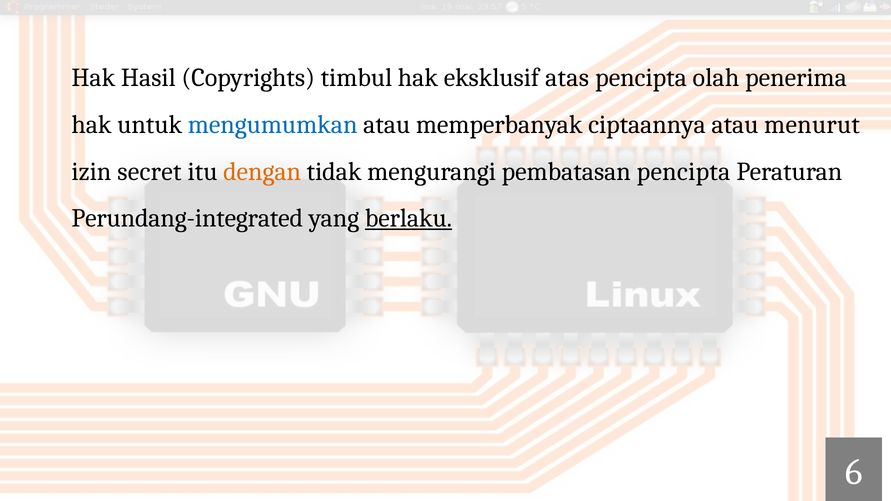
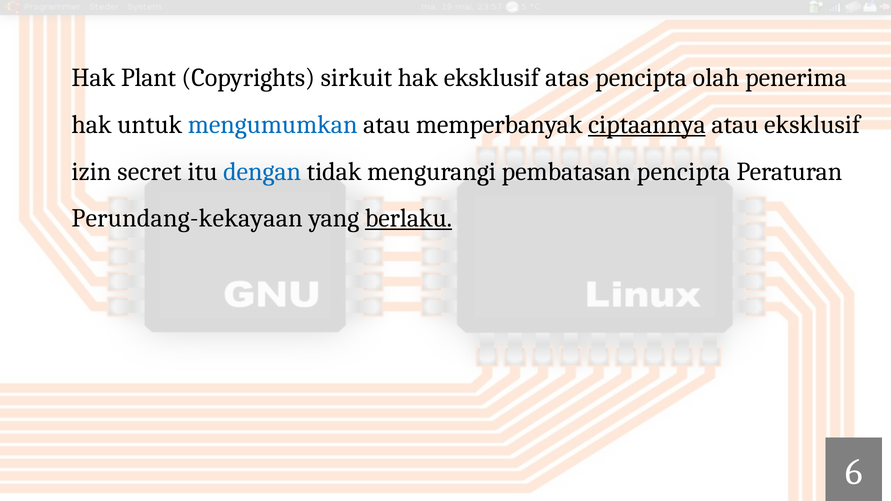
Hasil: Hasil -> Plant
timbul: timbul -> sirkuit
ciptaannya underline: none -> present
atau menurut: menurut -> eksklusif
dengan colour: orange -> blue
Perundang-integrated: Perundang-integrated -> Perundang-kekayaan
